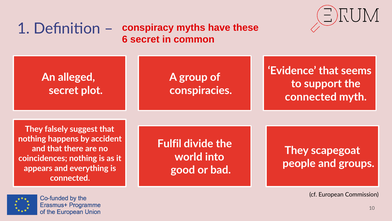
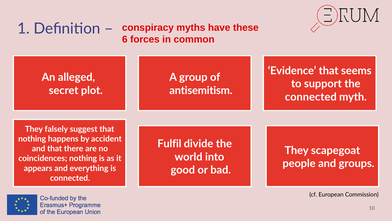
6 secret: secret -> forces
conspiracies: conspiracies -> antisemitism
